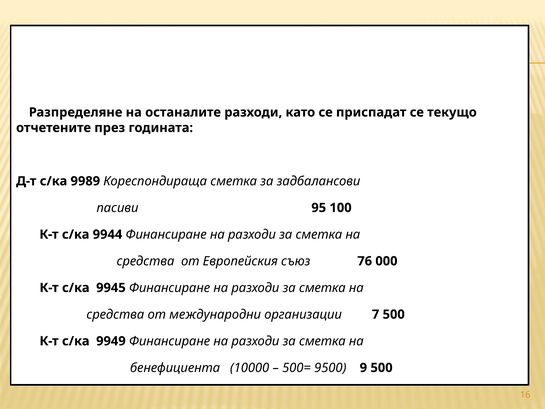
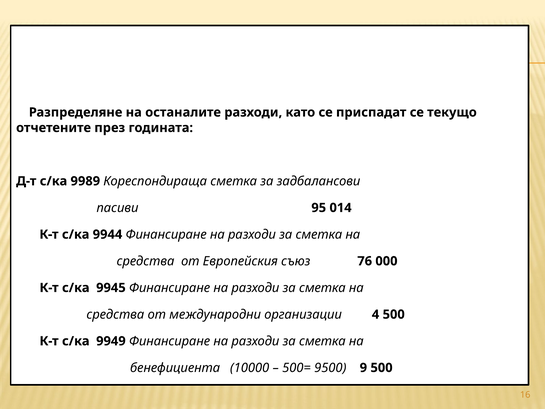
100: 100 -> 014
7: 7 -> 4
